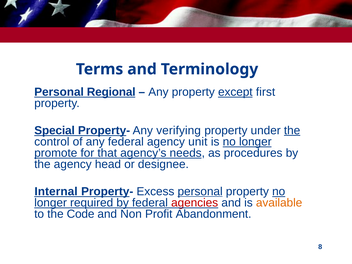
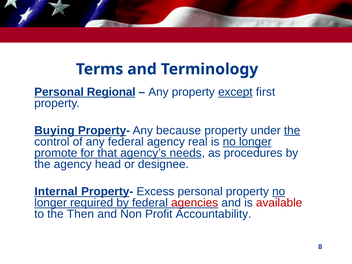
Special: Special -> Buying
verifying: verifying -> because
unit: unit -> real
personal at (200, 191) underline: present -> none
available colour: orange -> red
Code: Code -> Then
Abandonment: Abandonment -> Accountability
